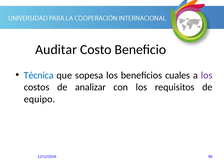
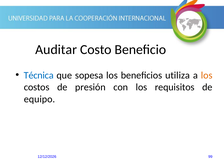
cuales: cuales -> utiliza
los at (207, 75) colour: purple -> orange
analizar: analizar -> presión
